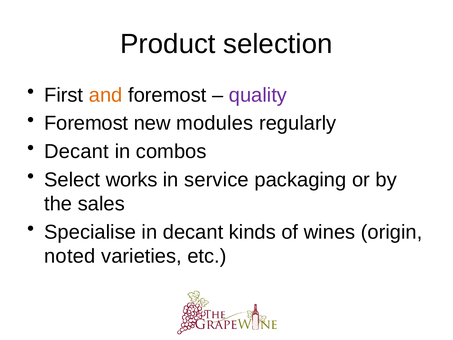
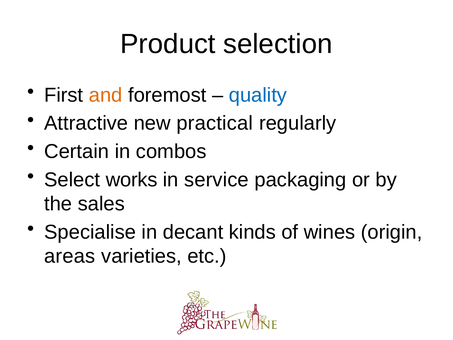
quality colour: purple -> blue
Foremost at (86, 123): Foremost -> Attractive
modules: modules -> practical
Decant at (77, 151): Decant -> Certain
noted: noted -> areas
